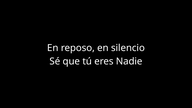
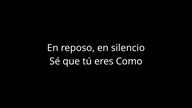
Nadie: Nadie -> Como
